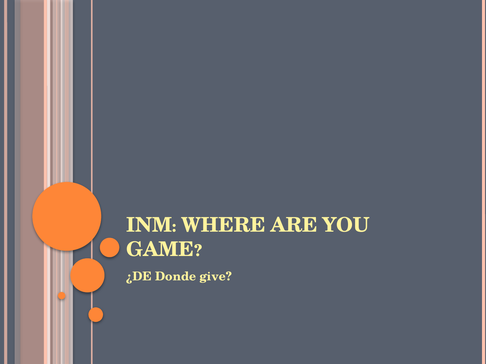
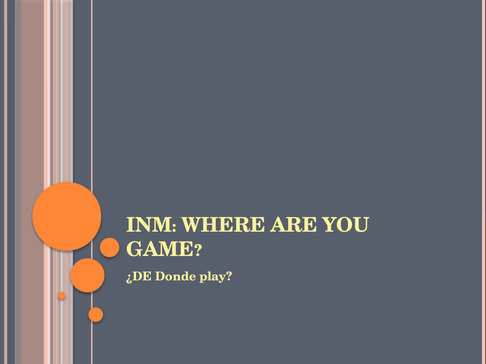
give: give -> play
